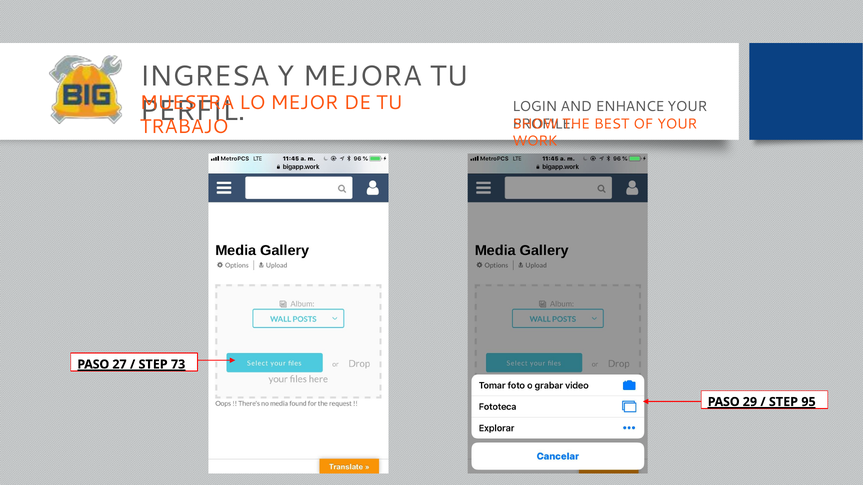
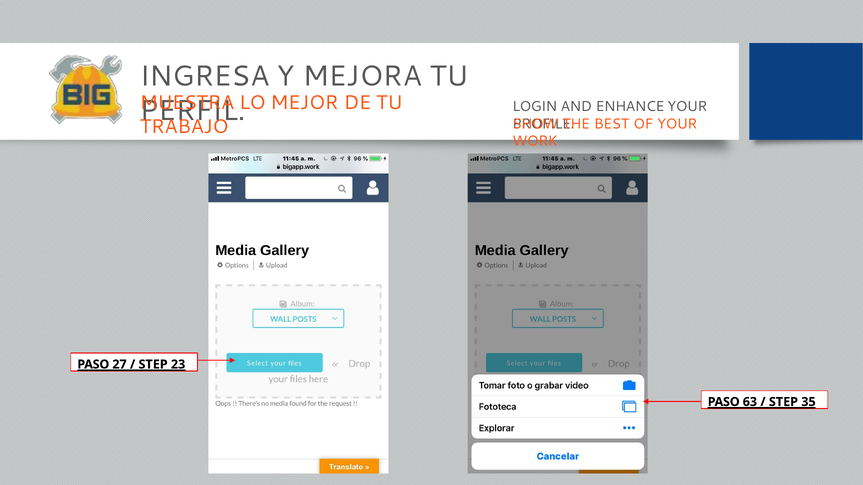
73: 73 -> 23
29: 29 -> 63
95: 95 -> 35
